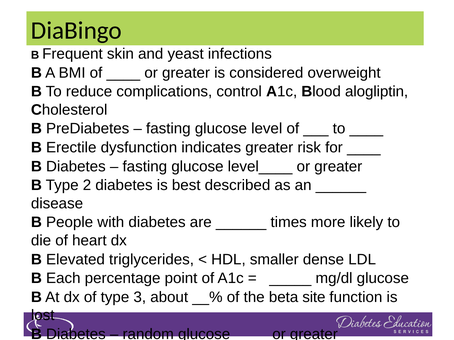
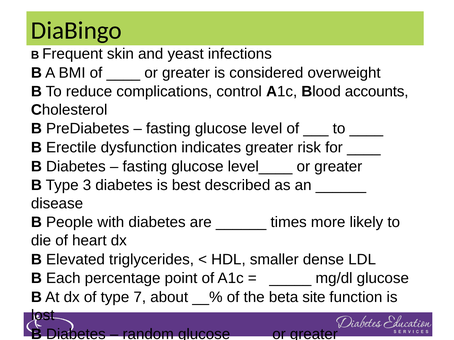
alogliptin: alogliptin -> accounts
2: 2 -> 3
3: 3 -> 7
